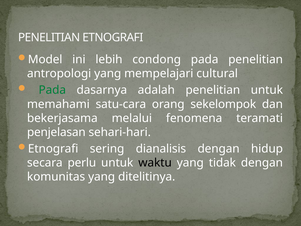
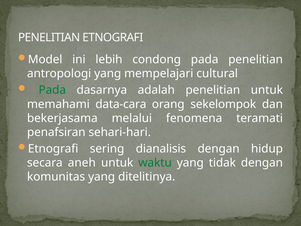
satu-cara: satu-cara -> data-cara
penjelasan: penjelasan -> penafsiran
perlu: perlu -> aneh
waktu colour: black -> green
